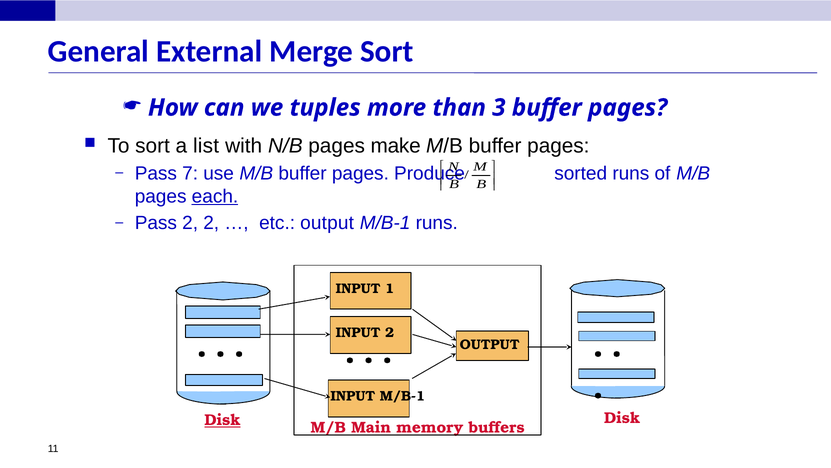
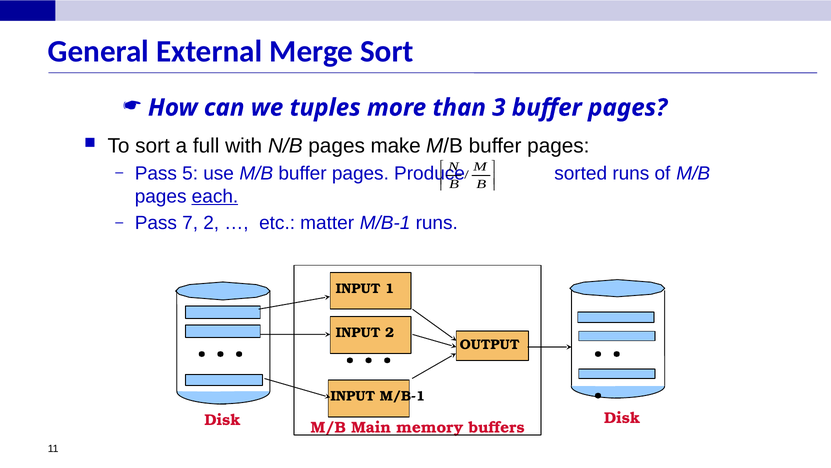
list: list -> full
7: 7 -> 5
Pass 2: 2 -> 7
etc output: output -> matter
Disk at (223, 420) underline: present -> none
